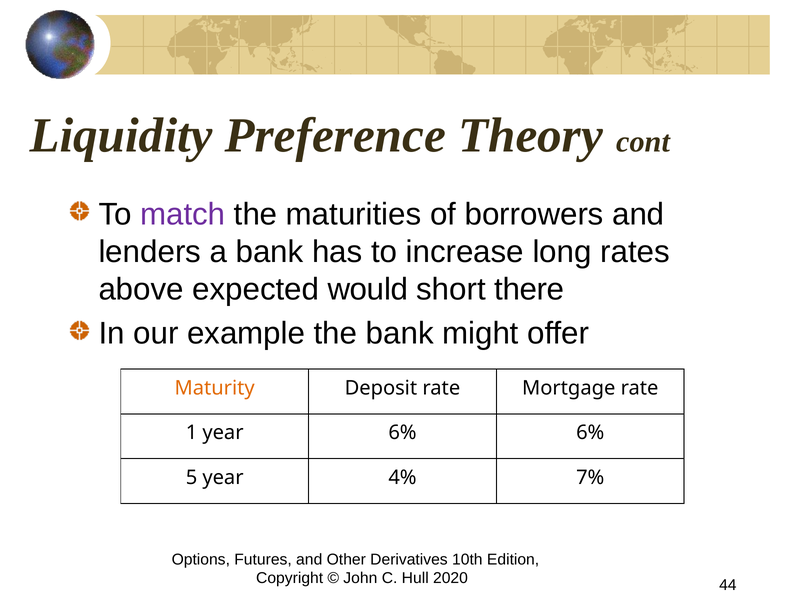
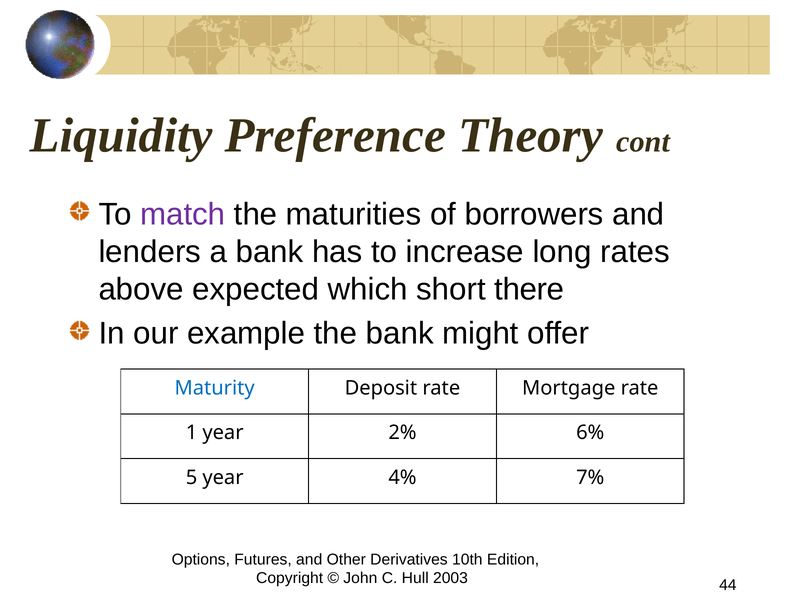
would: would -> which
Maturity colour: orange -> blue
year 6%: 6% -> 2%
2020: 2020 -> 2003
